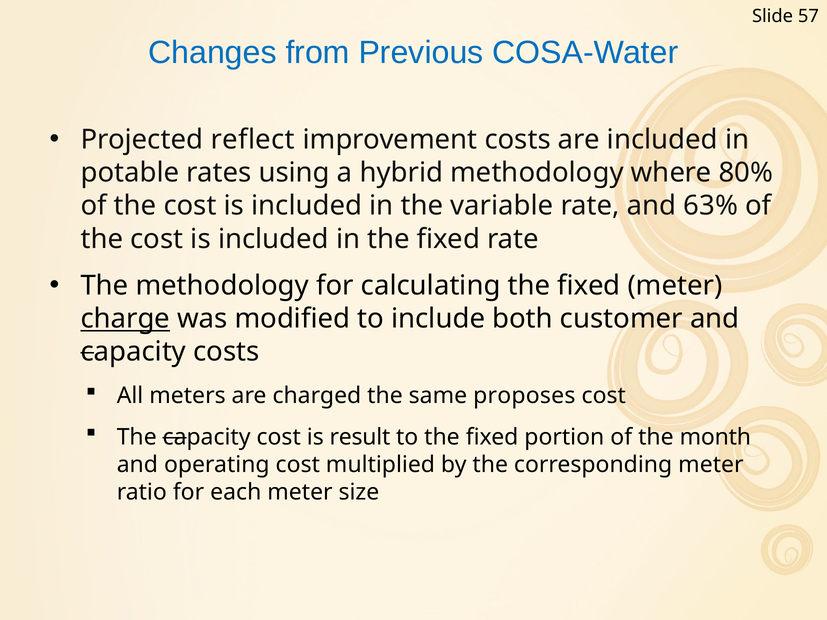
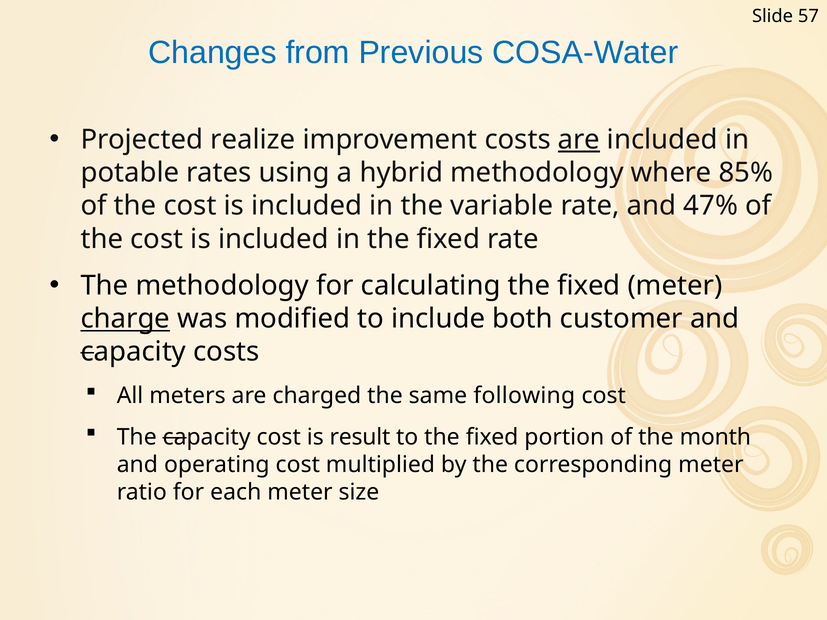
reflect: reflect -> realize
are at (579, 140) underline: none -> present
80%: 80% -> 85%
63%: 63% -> 47%
proposes: proposes -> following
